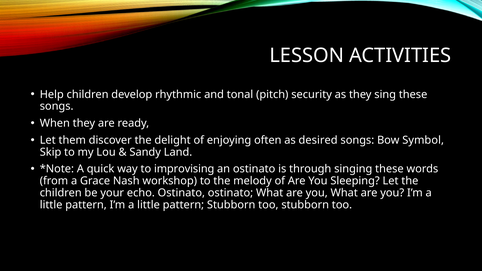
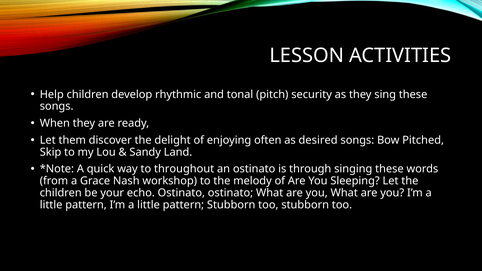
Symbol: Symbol -> Pitched
improvising: improvising -> throughout
